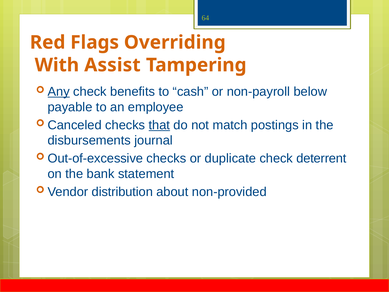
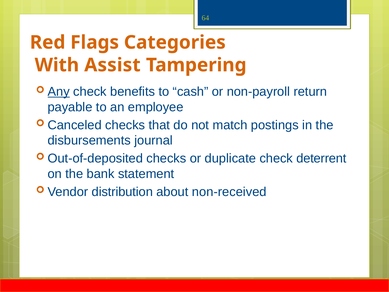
Overriding: Overriding -> Categories
below: below -> return
that underline: present -> none
Out-of-excessive: Out-of-excessive -> Out-of-deposited
non-provided: non-provided -> non-received
